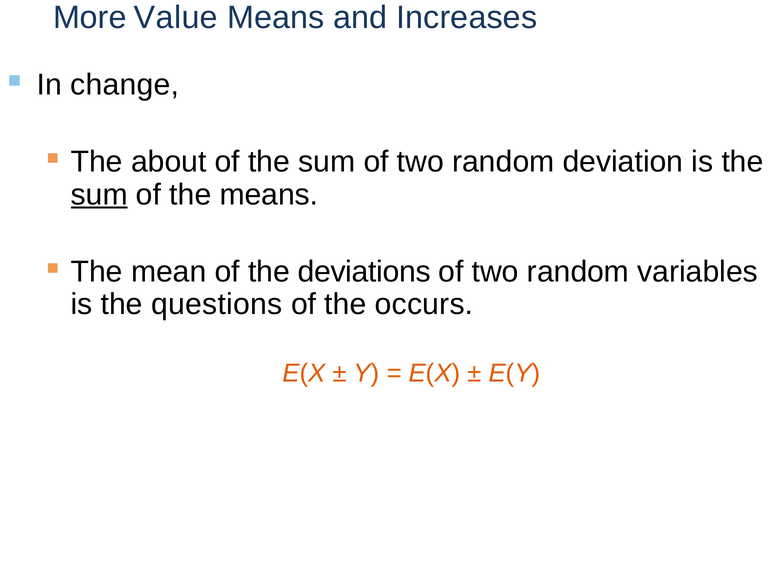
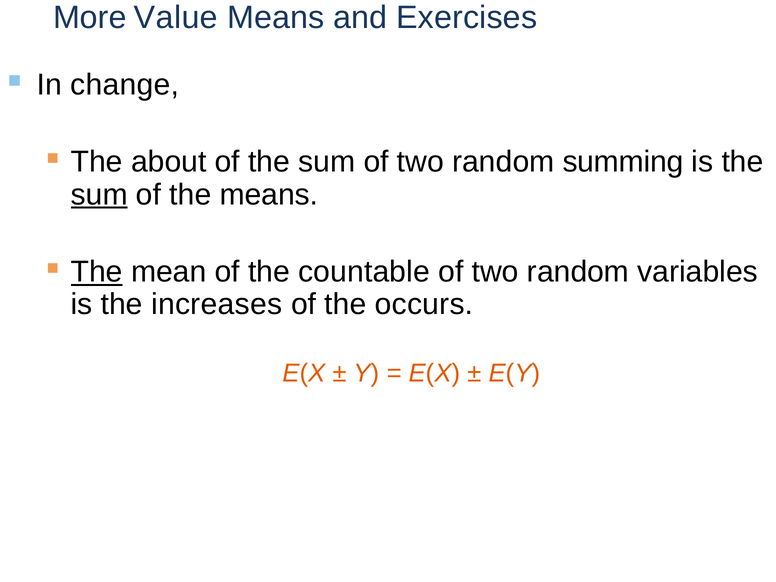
Increases: Increases -> Exercises
deviation: deviation -> summing
The at (97, 272) underline: none -> present
deviations: deviations -> countable
questions: questions -> increases
